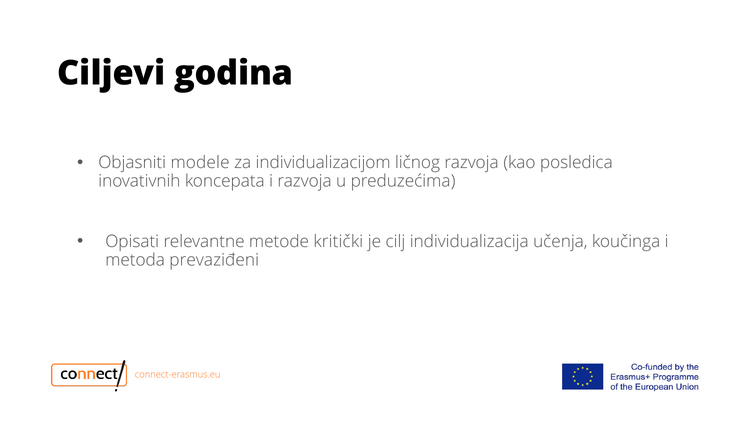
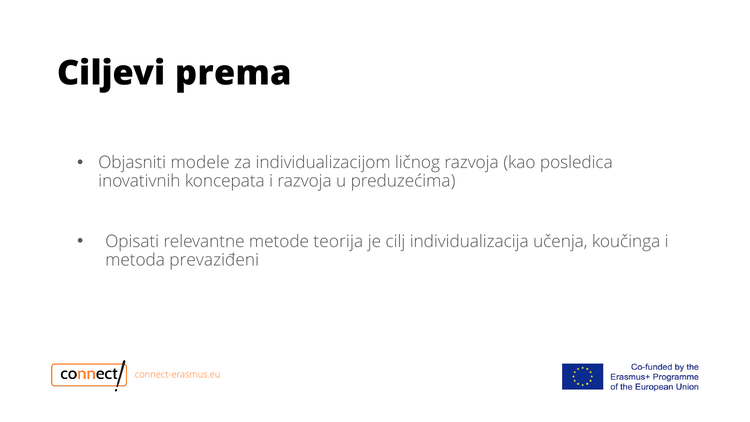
godina: godina -> prema
kritički: kritički -> teorija
